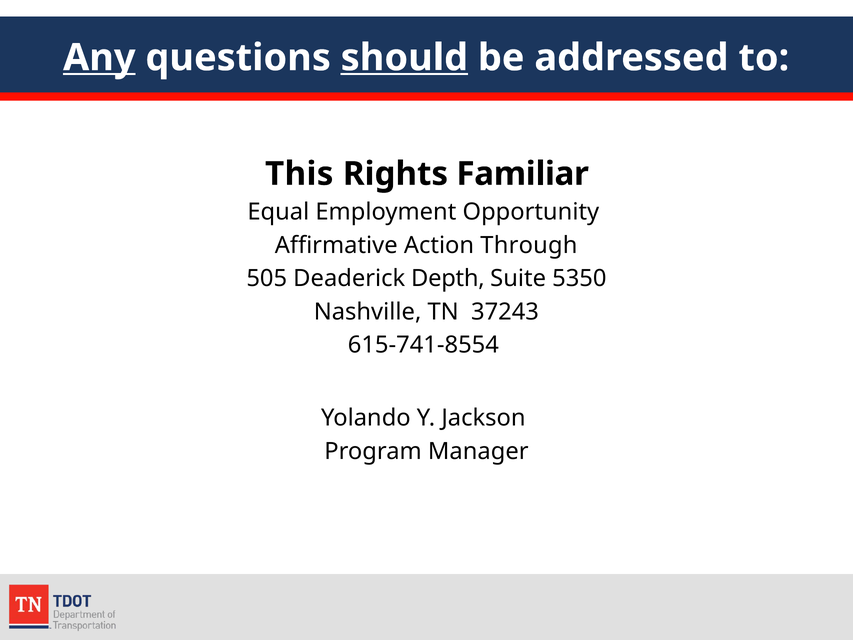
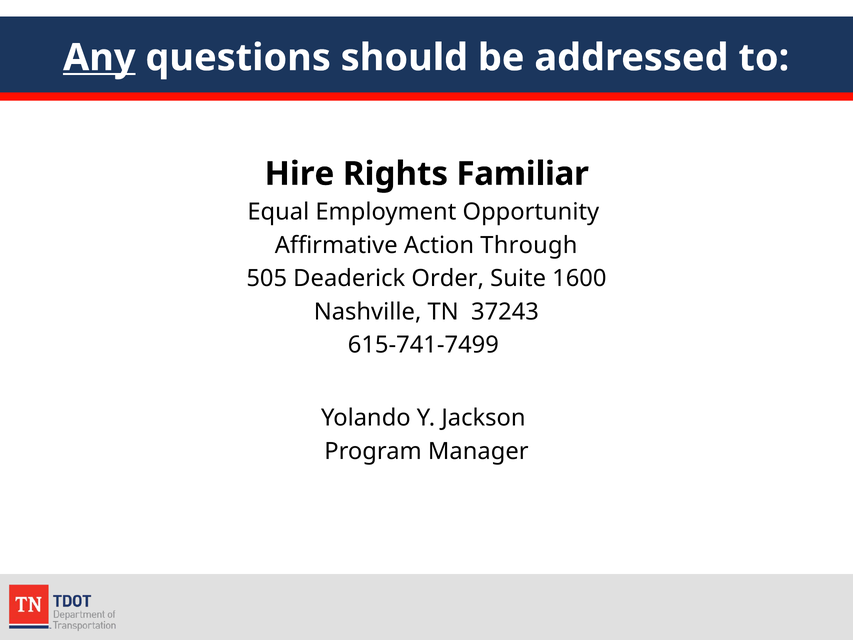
should underline: present -> none
This: This -> Hire
Depth: Depth -> Order
5350: 5350 -> 1600
615-741-8554: 615-741-8554 -> 615-741-7499
